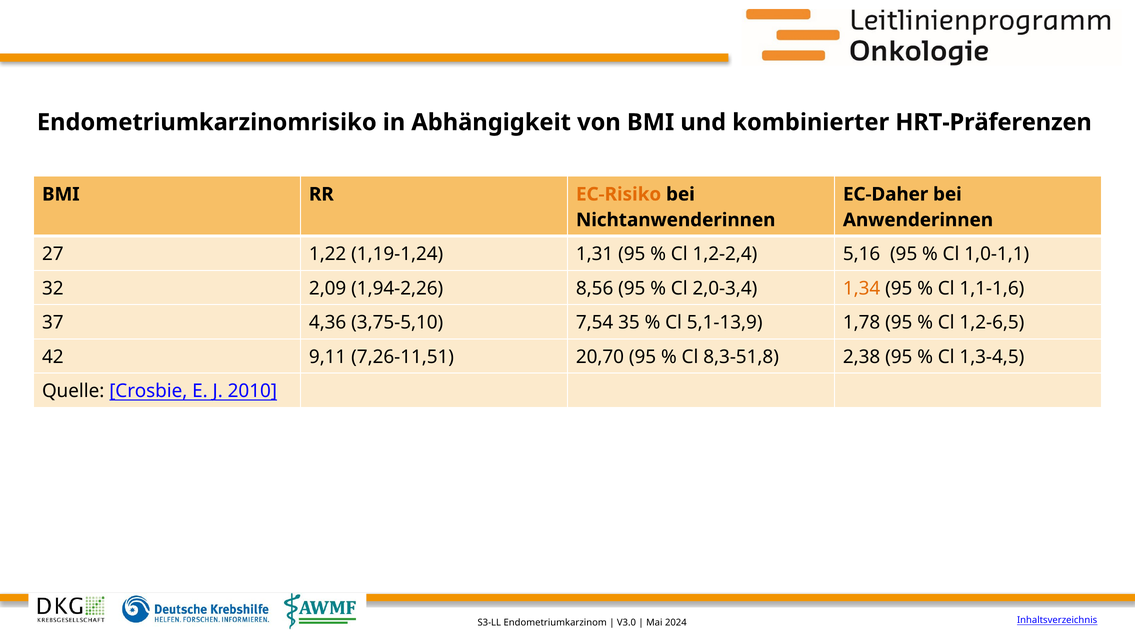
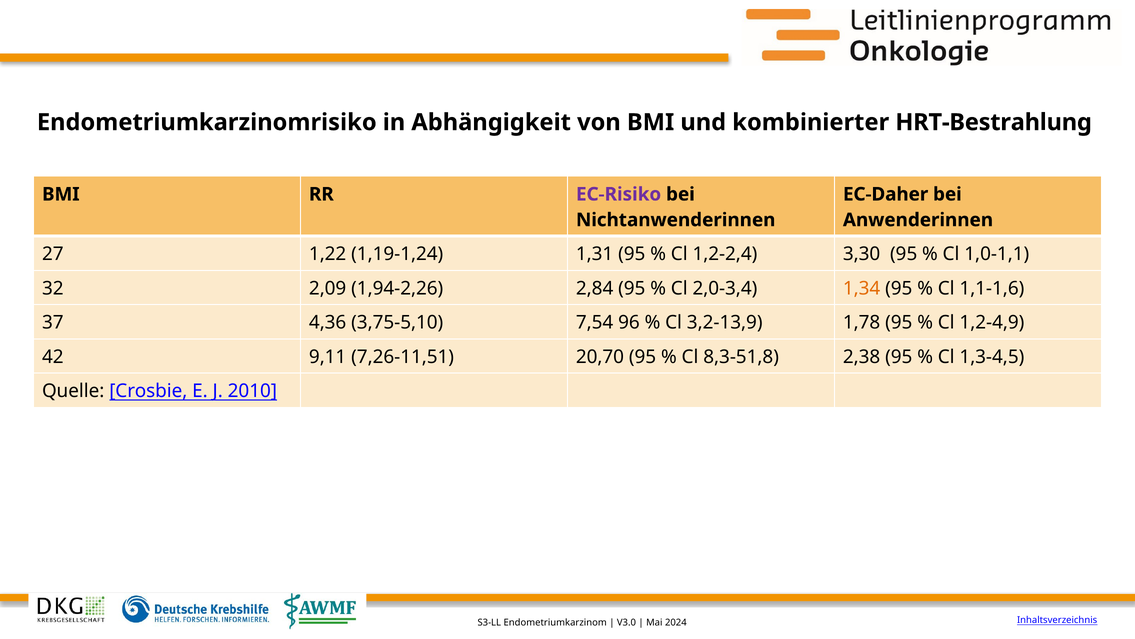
HRT-Präferenzen: HRT-Präferenzen -> HRT-Bestrahlung
EC-Risiko colour: orange -> purple
5,16: 5,16 -> 3,30
8,56: 8,56 -> 2,84
35: 35 -> 96
5,1-13,9: 5,1-13,9 -> 3,2-13,9
1,2-6,5: 1,2-6,5 -> 1,2-4,9
